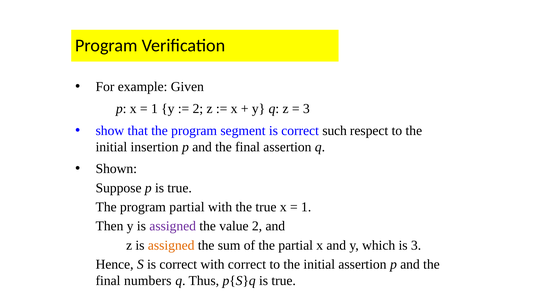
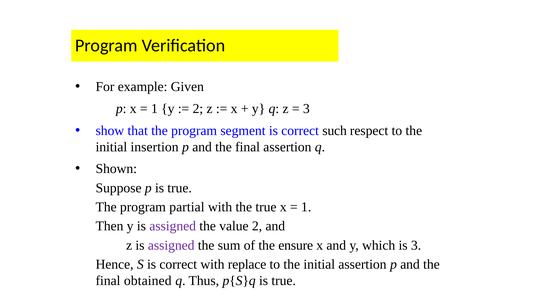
assigned at (171, 245) colour: orange -> purple
the partial: partial -> ensure
with correct: correct -> replace
numbers: numbers -> obtained
